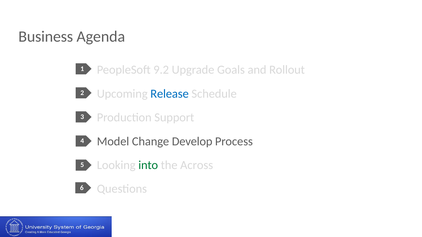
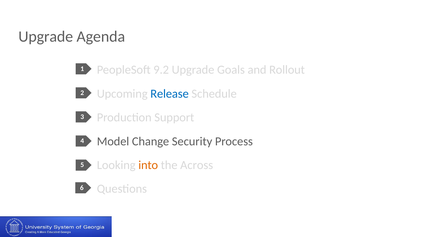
Business at (46, 37): Business -> Upgrade
Develop: Develop -> Security
into colour: green -> orange
